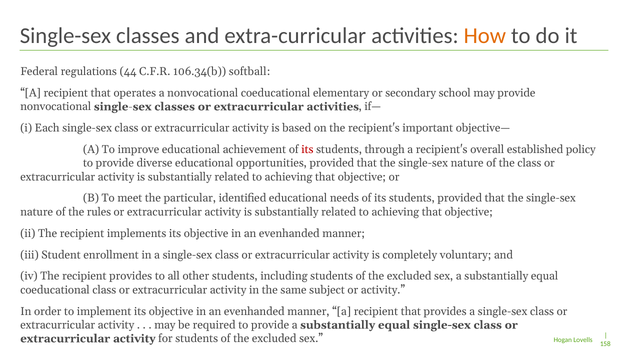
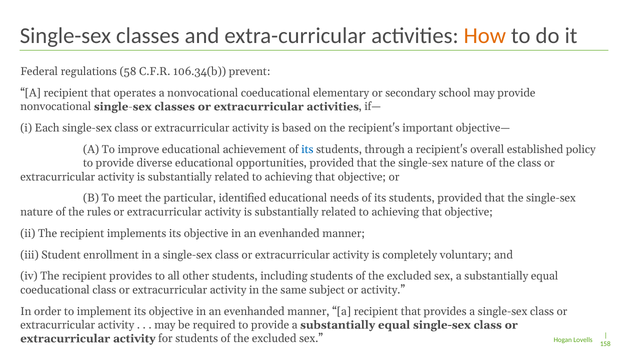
44: 44 -> 58
softball: softball -> prevent
its at (307, 150) colour: red -> blue
